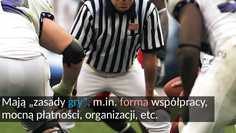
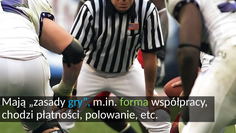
forma colour: pink -> light green
mocną: mocną -> chodzi
organizacji: organizacji -> polowanie
